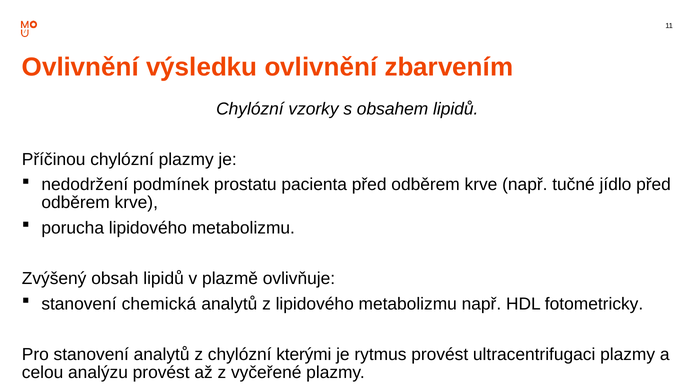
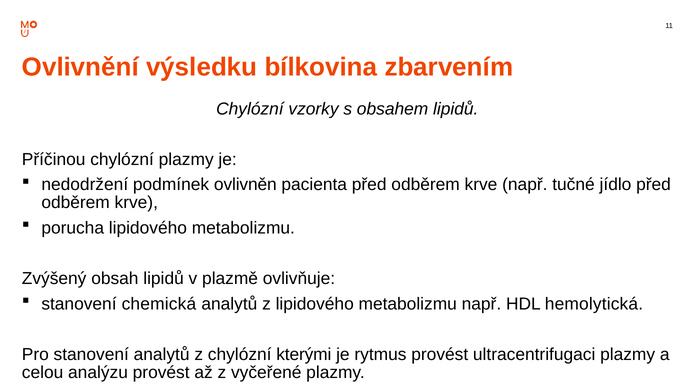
výsledku ovlivnění: ovlivnění -> bílkovina
prostatu: prostatu -> ovlivněn
fotometricky: fotometricky -> hemolytická
